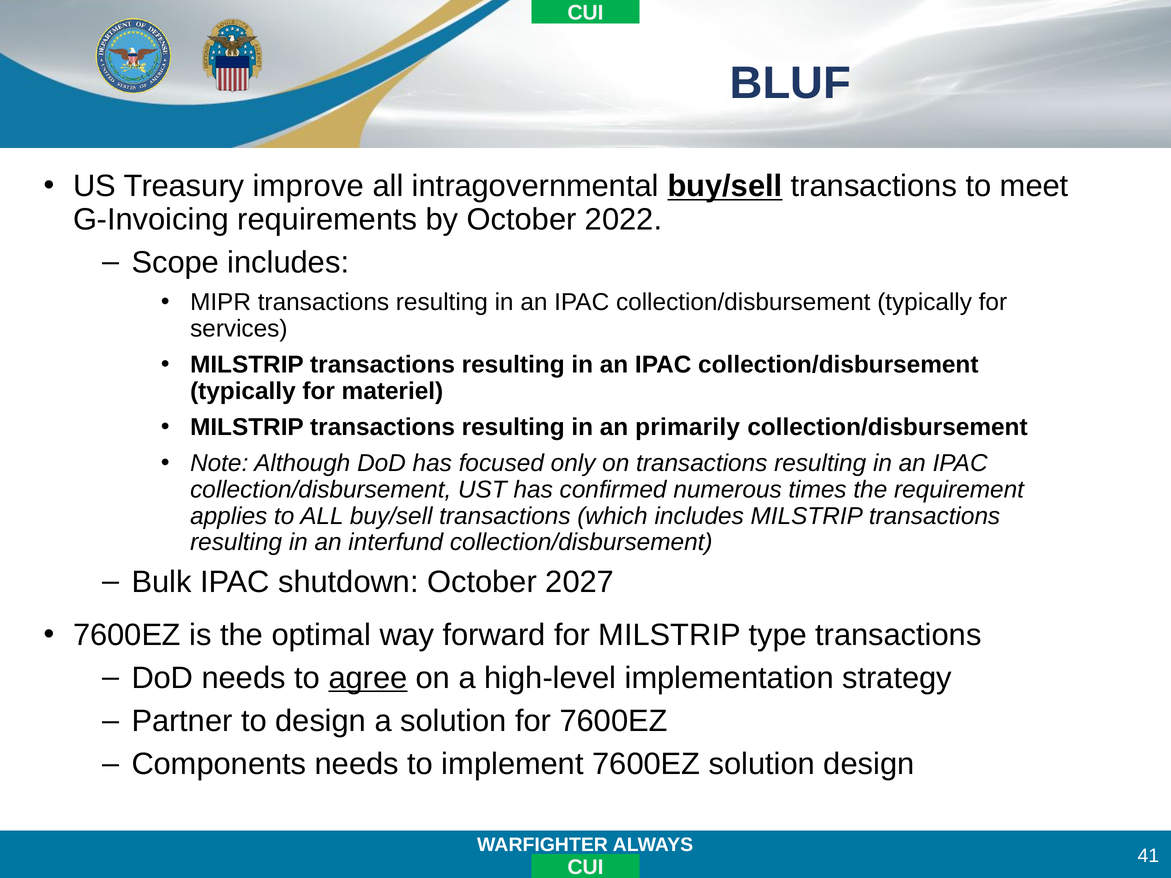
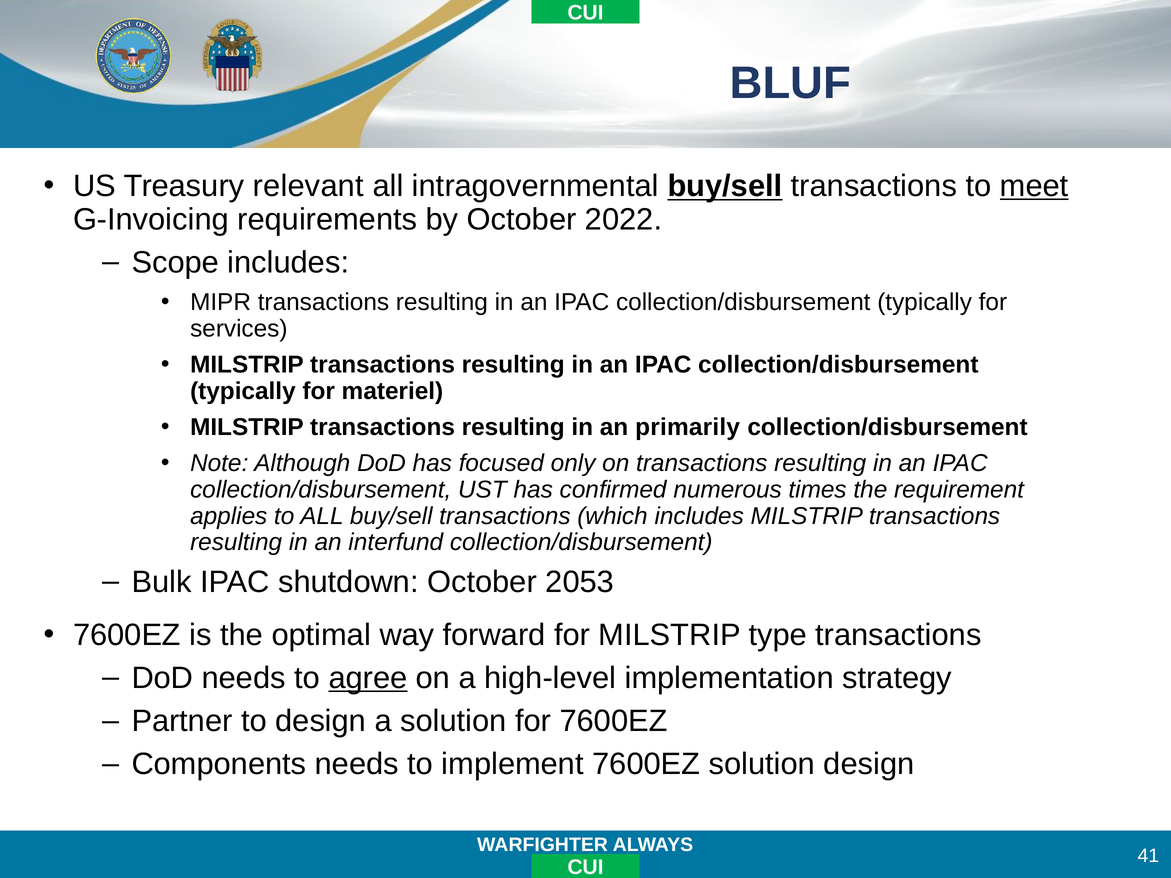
improve: improve -> relevant
meet underline: none -> present
2027: 2027 -> 2053
